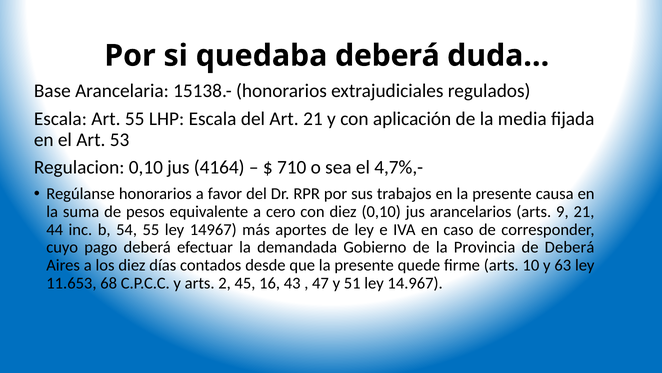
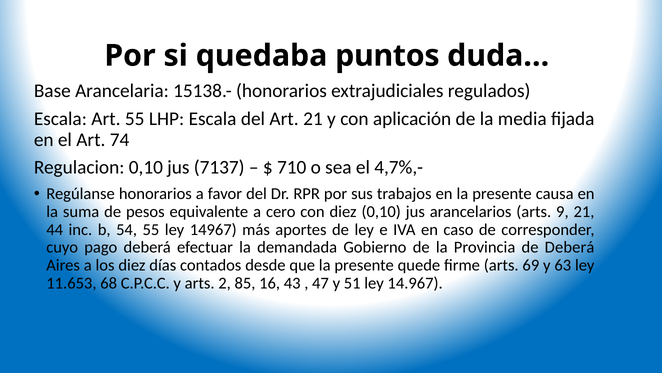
quedaba deberá: deberá -> puntos
53: 53 -> 74
4164: 4164 -> 7137
10: 10 -> 69
45: 45 -> 85
